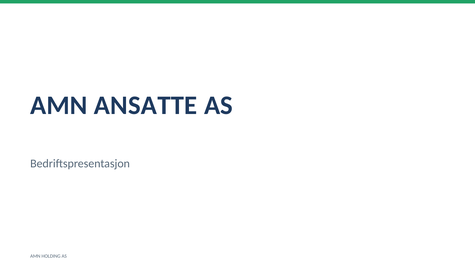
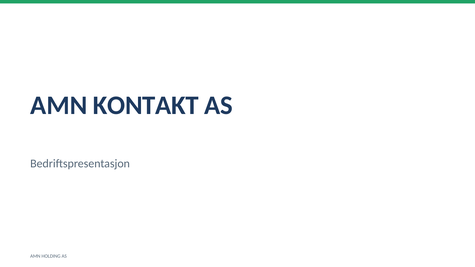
ANSATTE: ANSATTE -> KONTAKT
